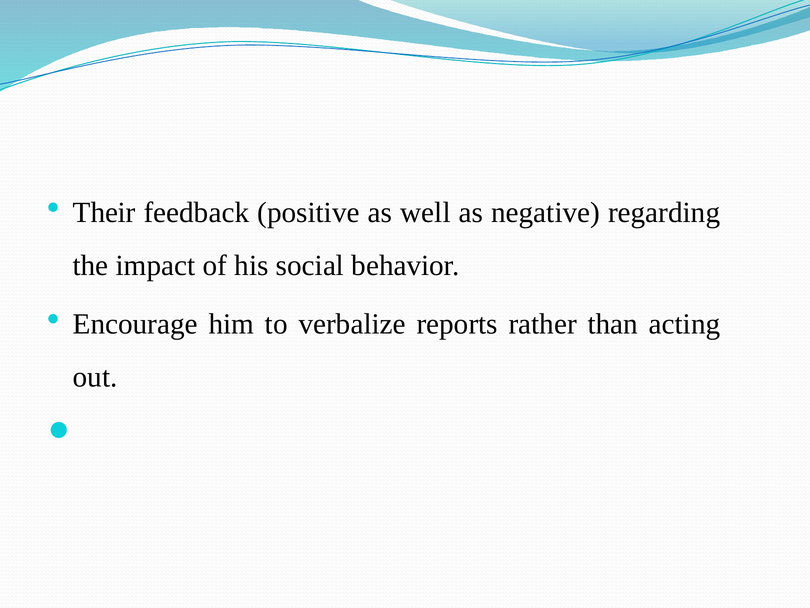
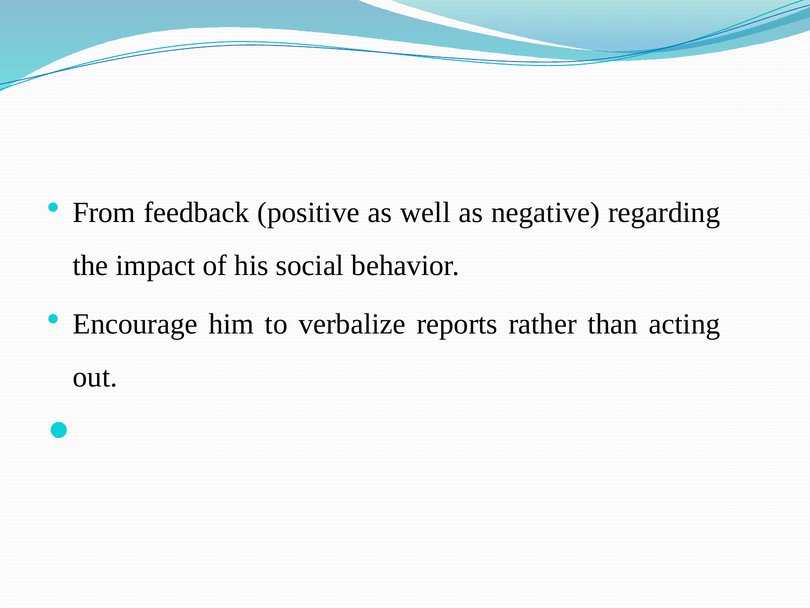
Their: Their -> From
